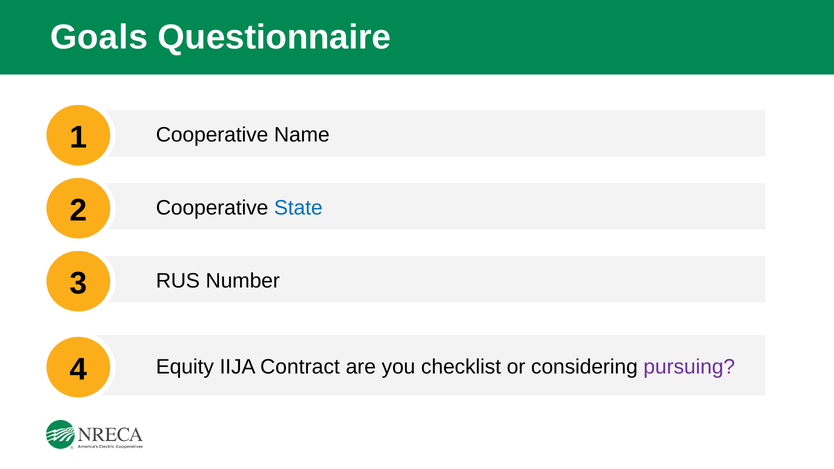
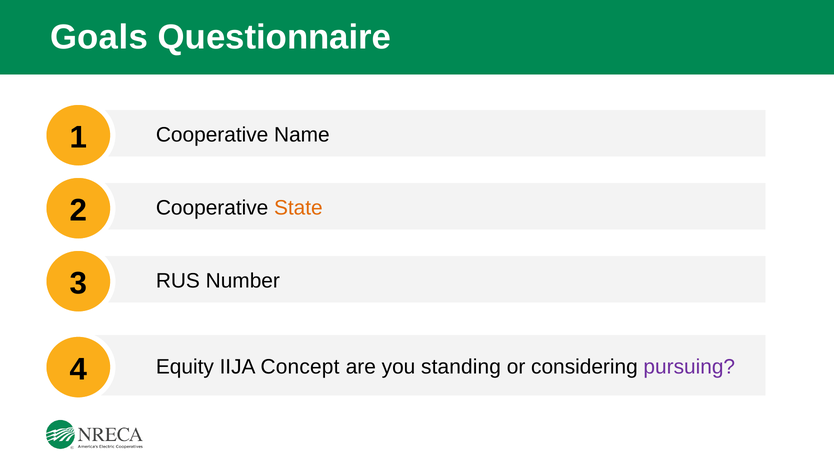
State colour: blue -> orange
Contract: Contract -> Concept
checklist: checklist -> standing
